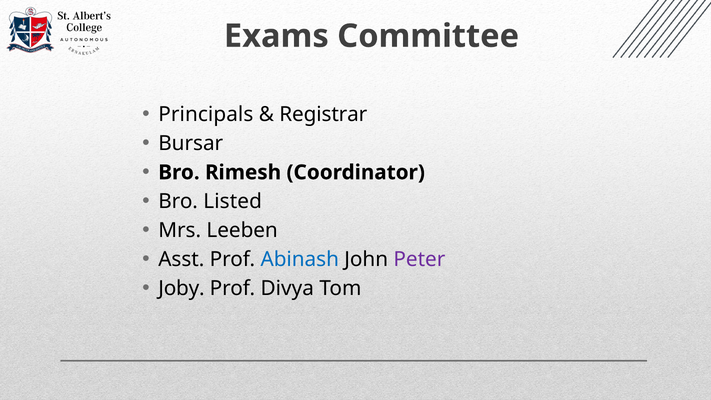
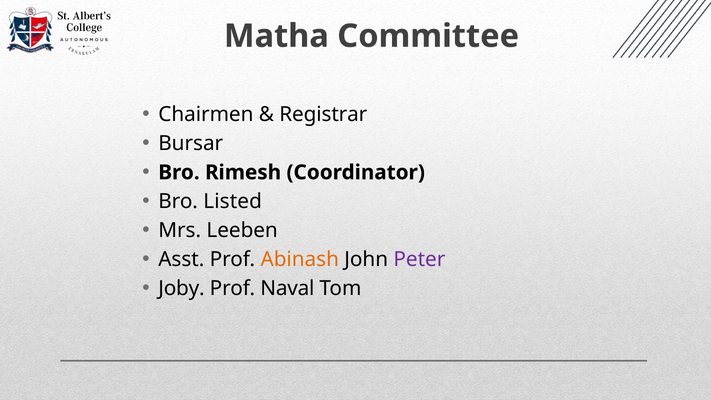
Exams: Exams -> Matha
Principals: Principals -> Chairmen
Abinash colour: blue -> orange
Divya: Divya -> Naval
